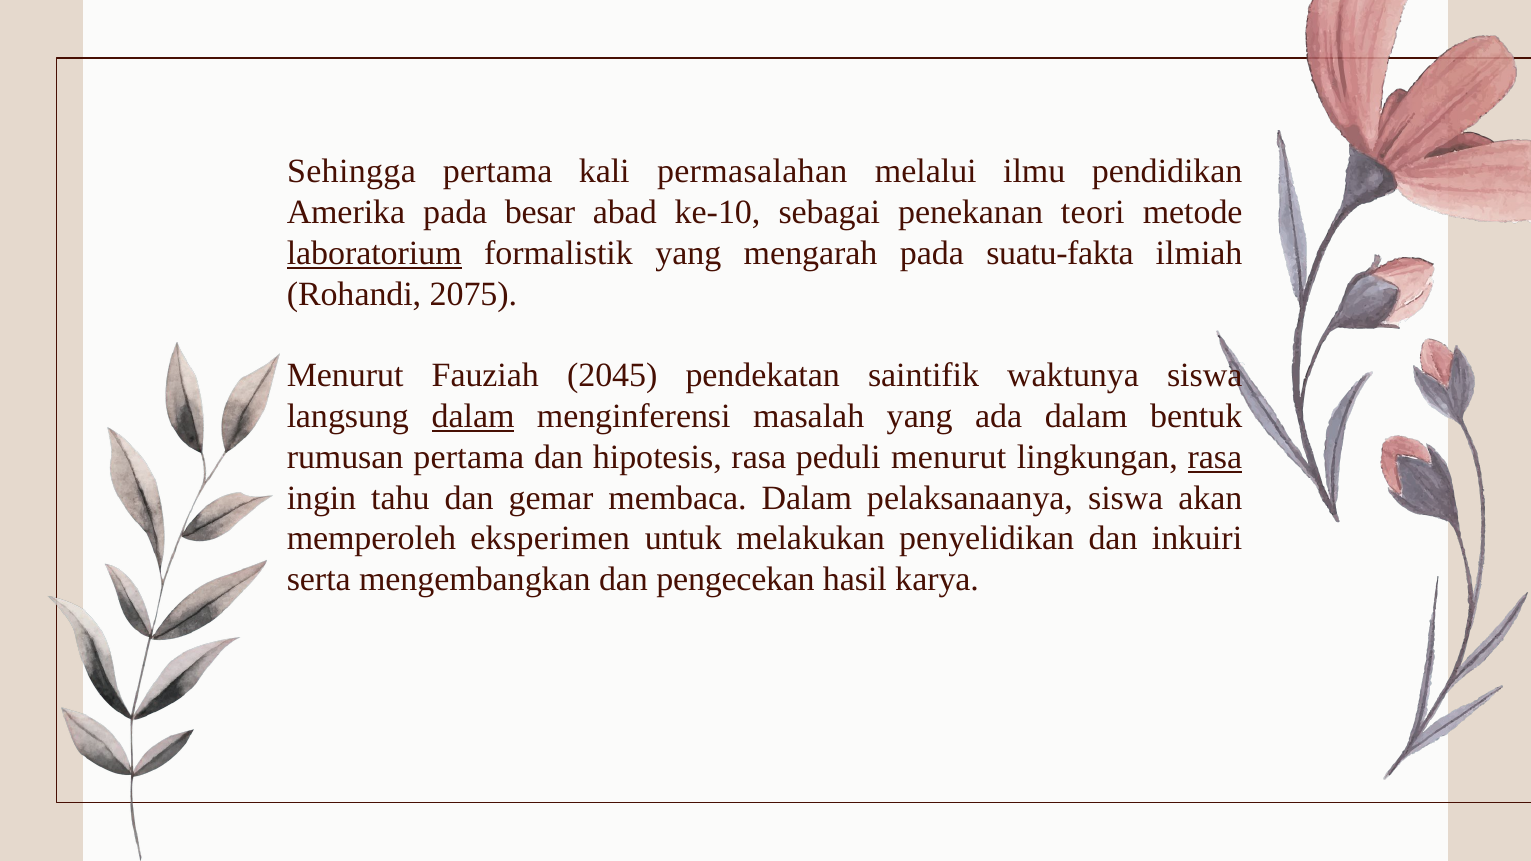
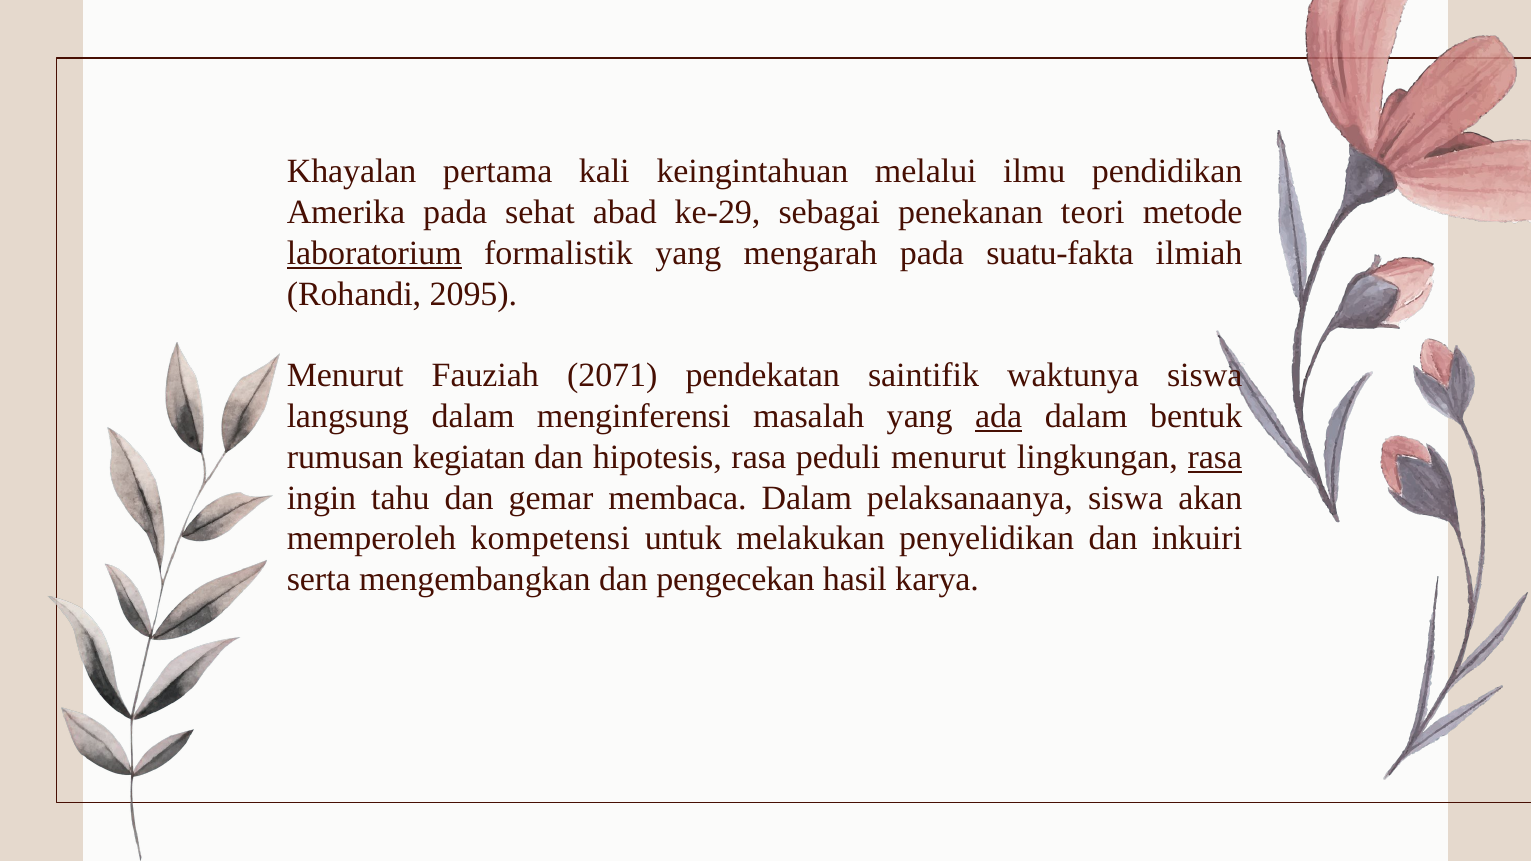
Sehingga: Sehingga -> Khayalan
permasalahan: permasalahan -> keingintahuan
besar: besar -> sehat
ke-10: ke-10 -> ke-29
2075: 2075 -> 2095
2045: 2045 -> 2071
dalam at (473, 416) underline: present -> none
ada underline: none -> present
rumusan pertama: pertama -> kegiatan
eksperimen: eksperimen -> kompetensi
